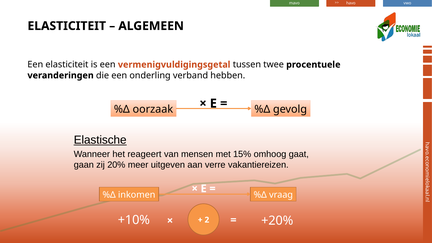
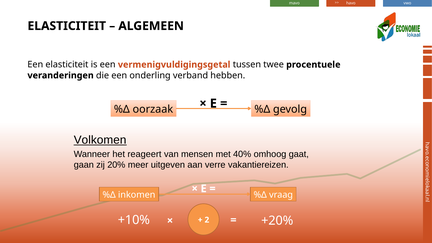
Elastische: Elastische -> Volkomen
15%: 15% -> 40%
